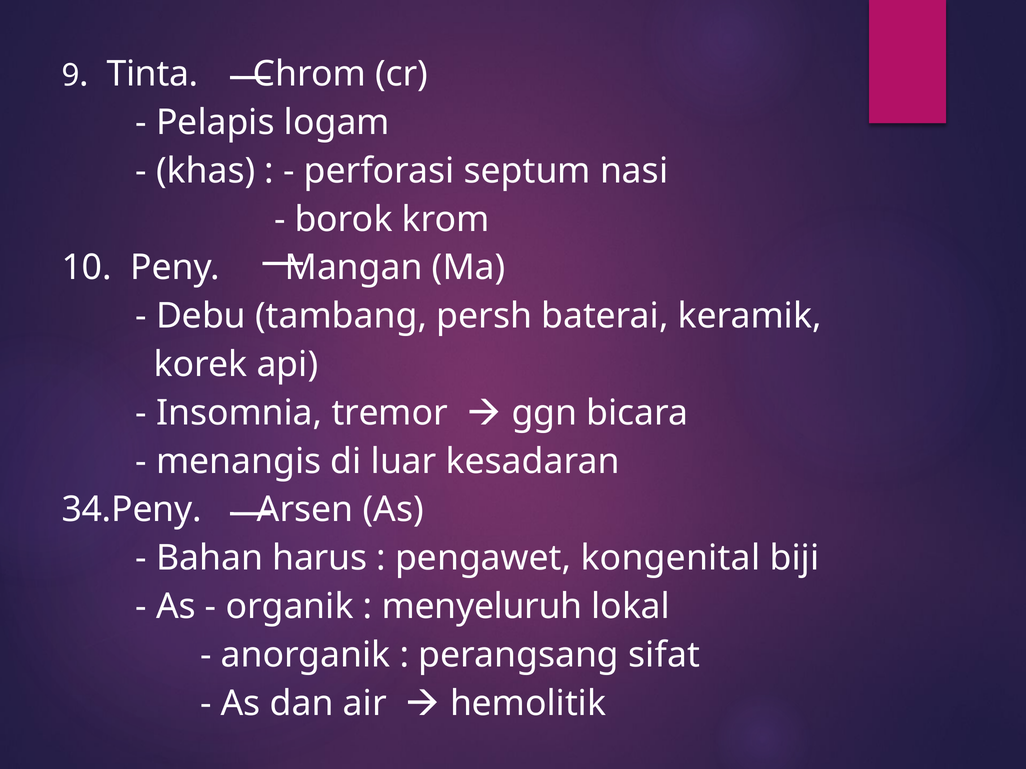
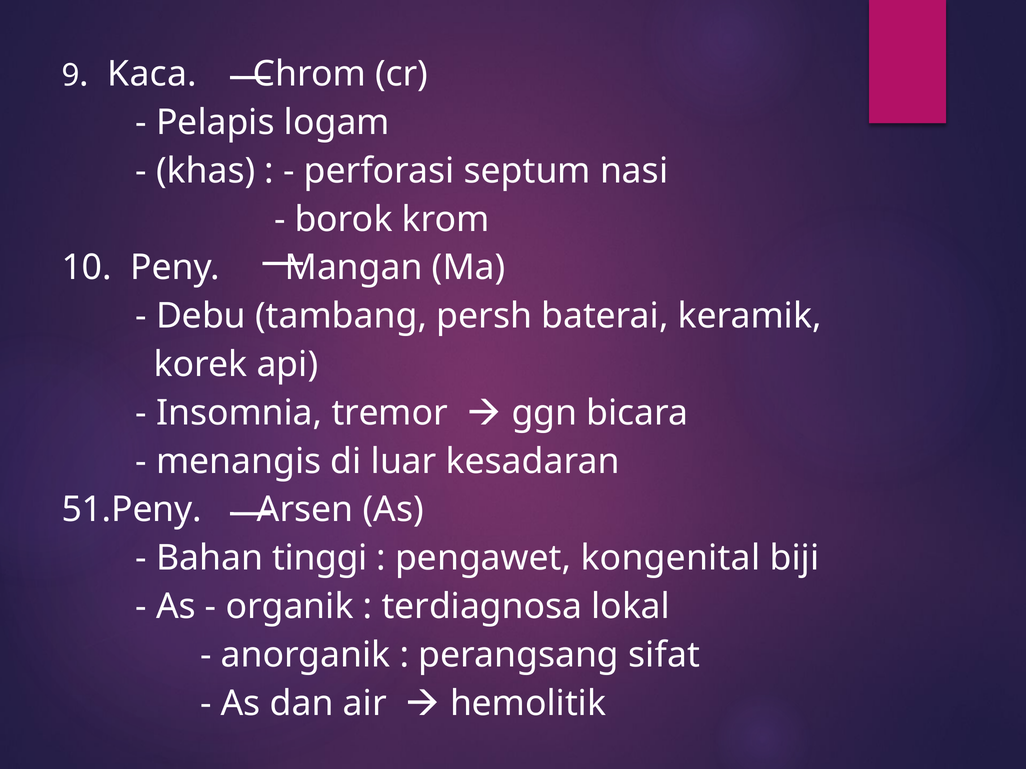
Tinta: Tinta -> Kaca
34.Peny: 34.Peny -> 51.Peny
harus: harus -> tinggi
menyeluruh: menyeluruh -> terdiagnosa
